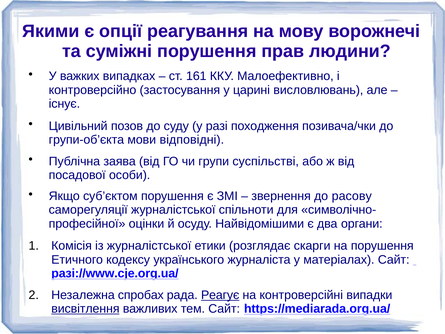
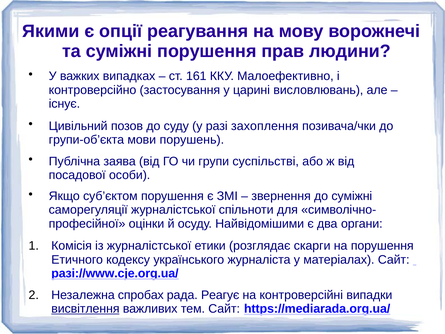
походження: походження -> захоплення
відповідні: відповідні -> порушень
до расову: расову -> суміжні
Реагує underline: present -> none
